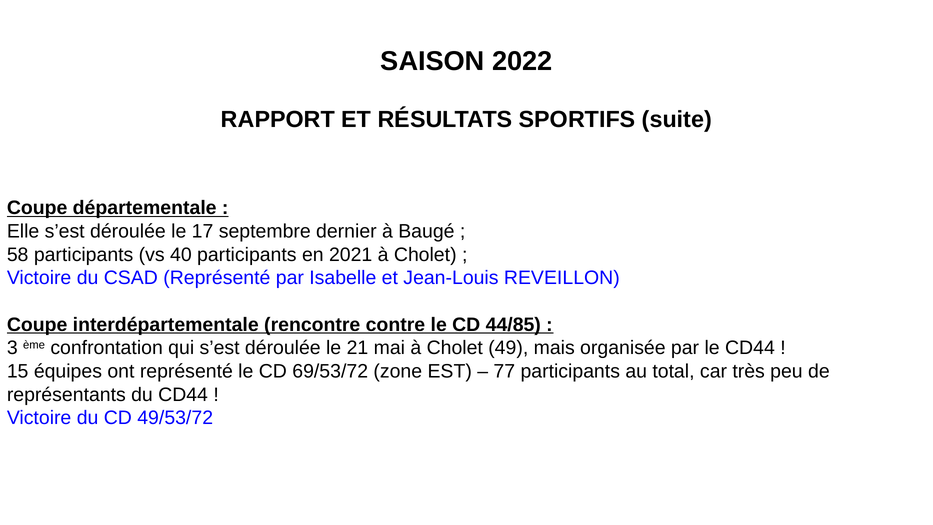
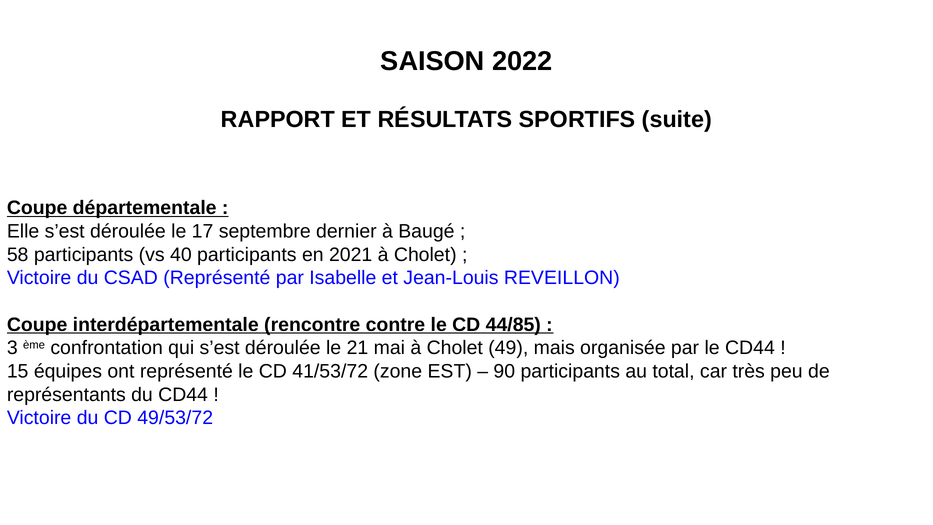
69/53/72: 69/53/72 -> 41/53/72
77: 77 -> 90
